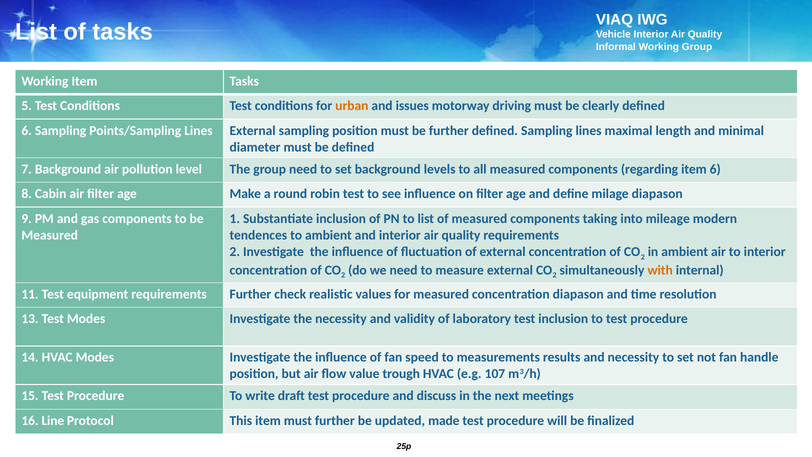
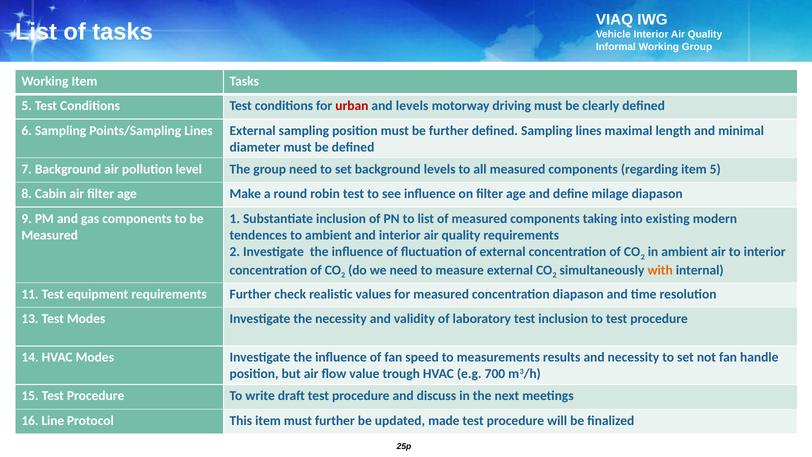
urban colour: orange -> red
and issues: issues -> levels
item 6: 6 -> 5
mileage: mileage -> existing
107: 107 -> 700
